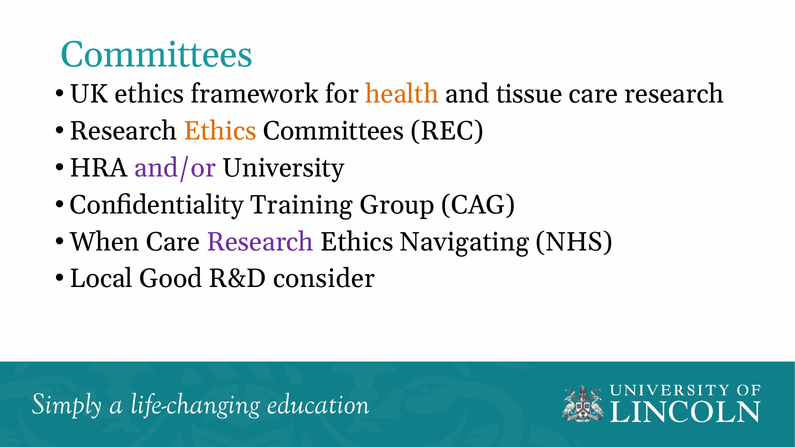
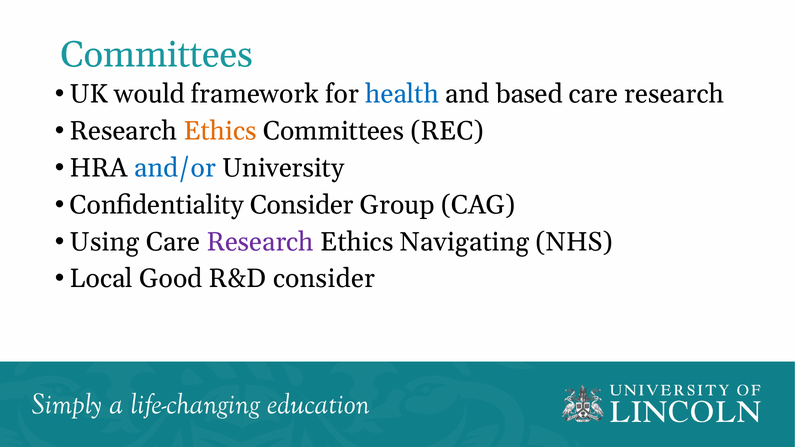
UK ethics: ethics -> would
health colour: orange -> blue
tissue: tissue -> based
and/or colour: purple -> blue
Confidentiality Training: Training -> Consider
When: When -> Using
